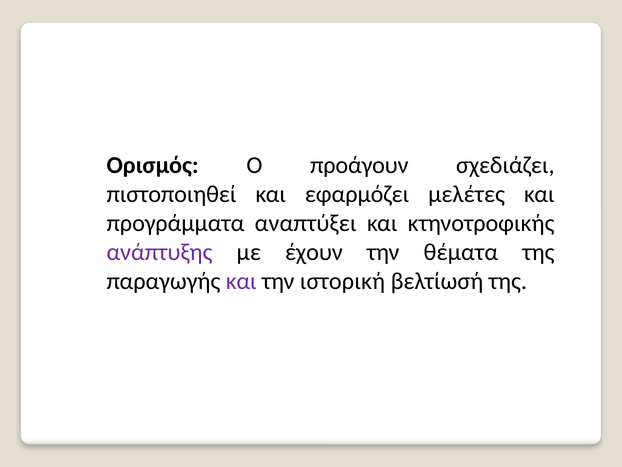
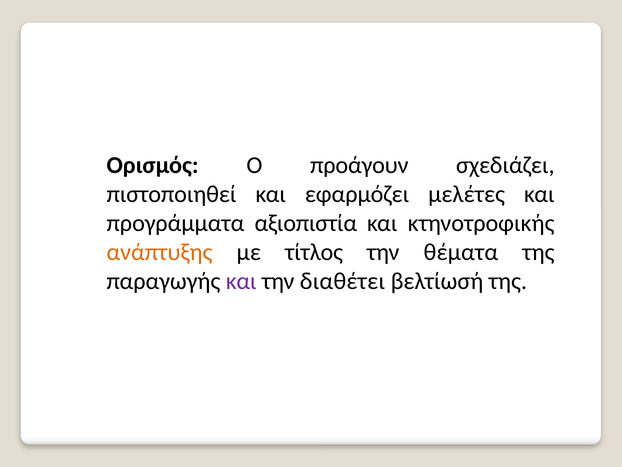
αναπτύξει: αναπτύξει -> αξιοπιστία
ανάπτυξης colour: purple -> orange
έχουν: έχουν -> τίτλος
ιστορική: ιστορική -> διαθέτει
